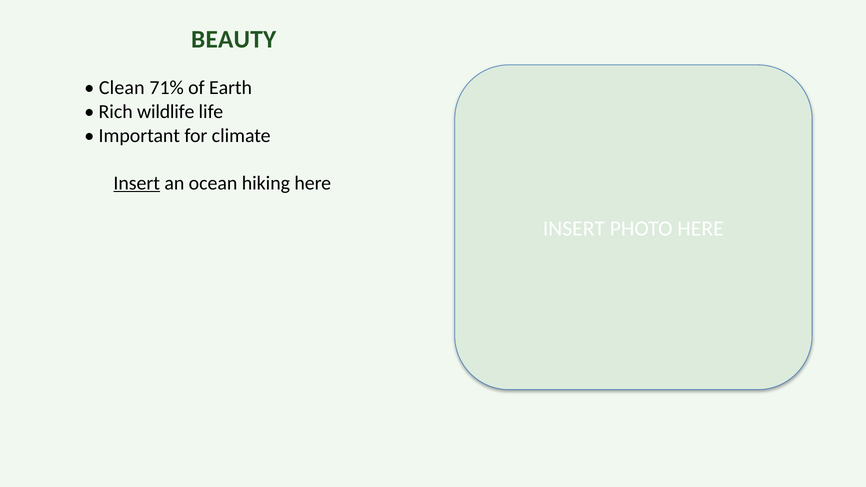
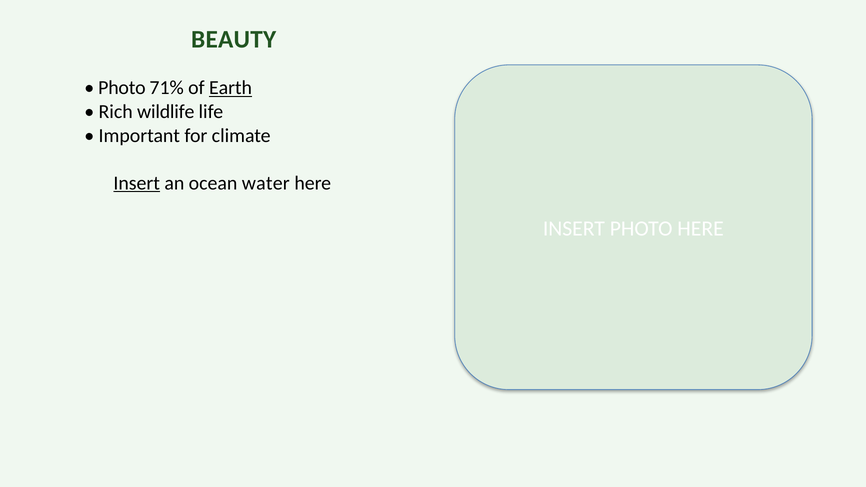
Clean at (122, 88): Clean -> Photo
Earth underline: none -> present
hiking: hiking -> water
